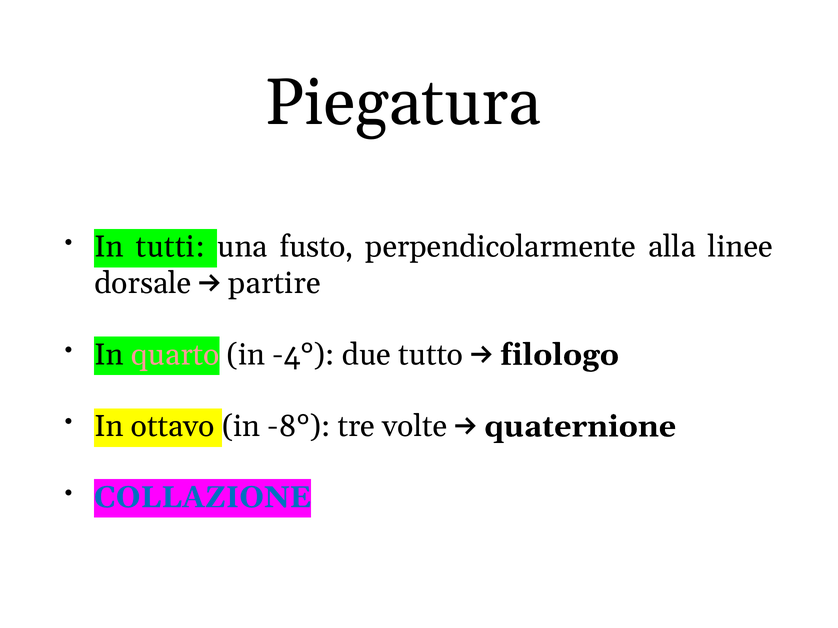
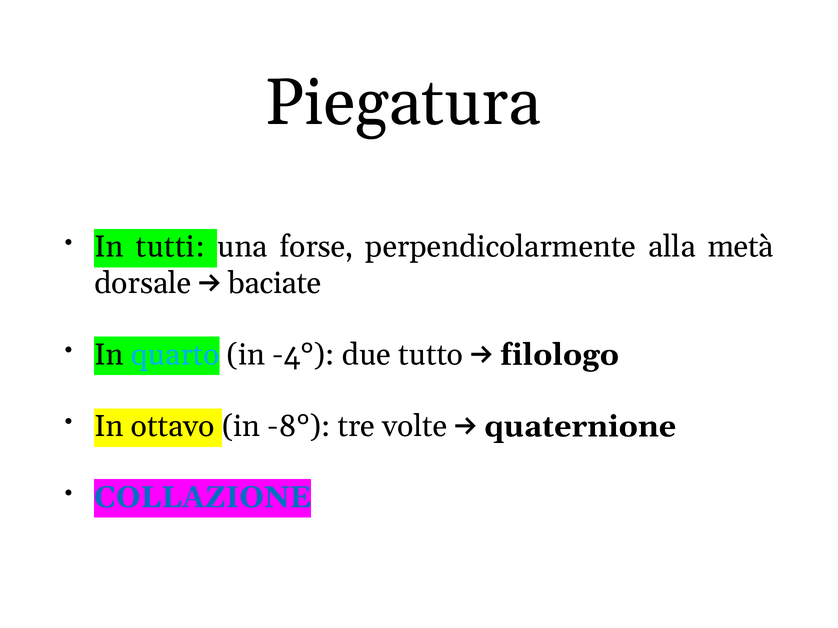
fusto: fusto -> forse
linee: linee -> metà
partire: partire -> baciate
quarto colour: pink -> light blue
